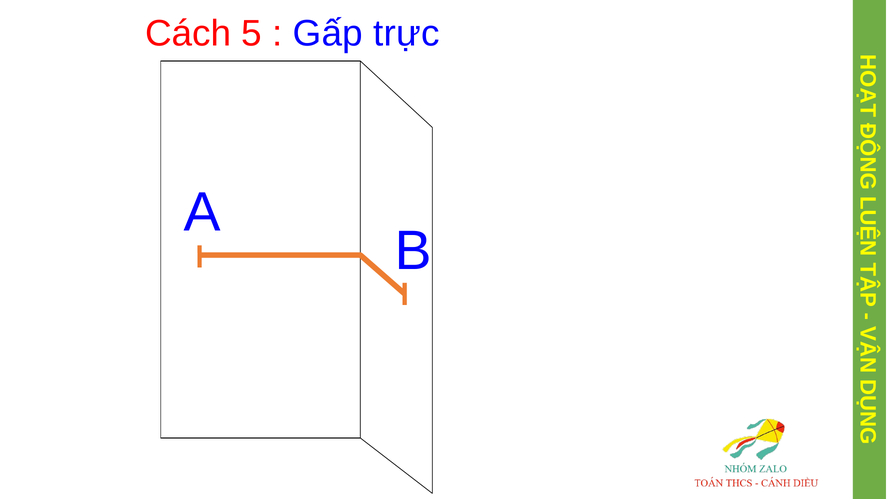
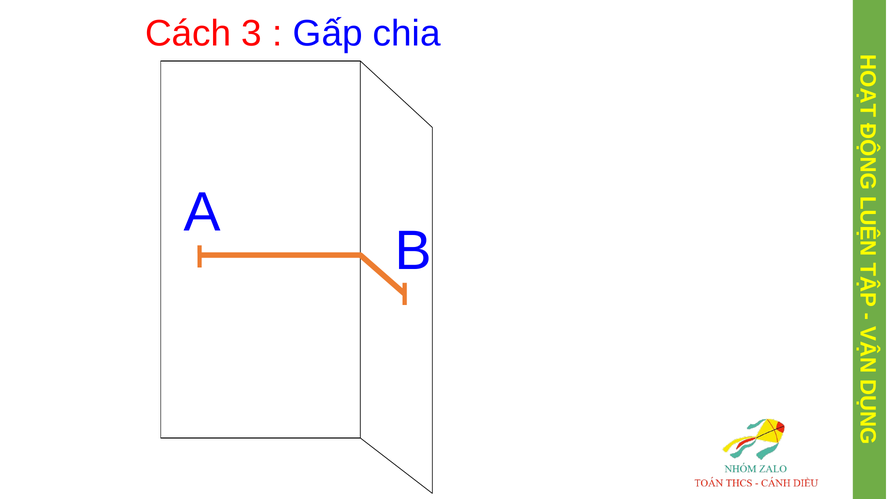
5: 5 -> 3
trực: trực -> chia
